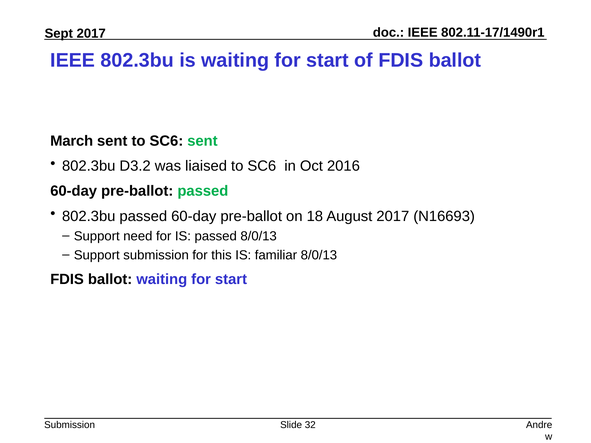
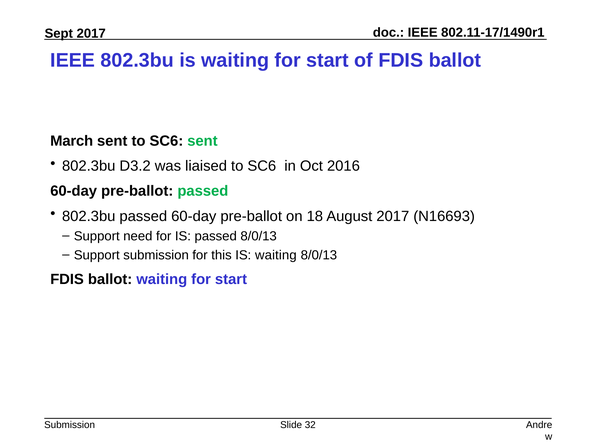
this IS familiar: familiar -> waiting
